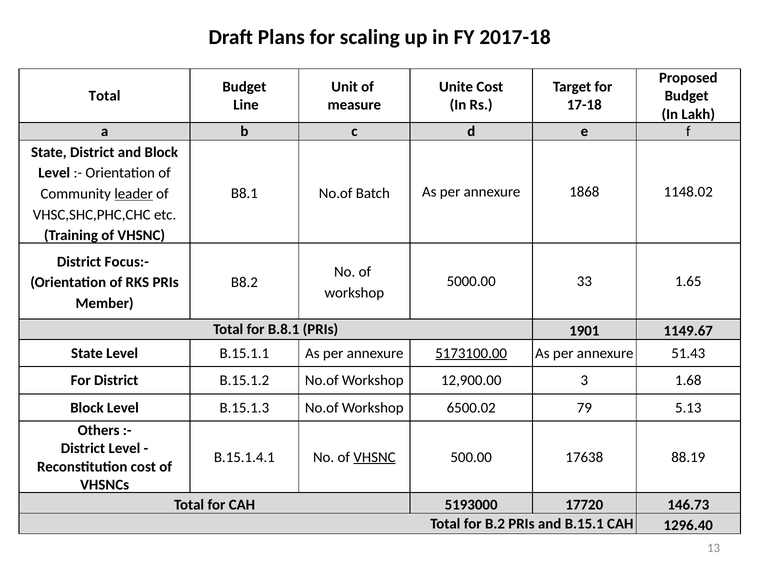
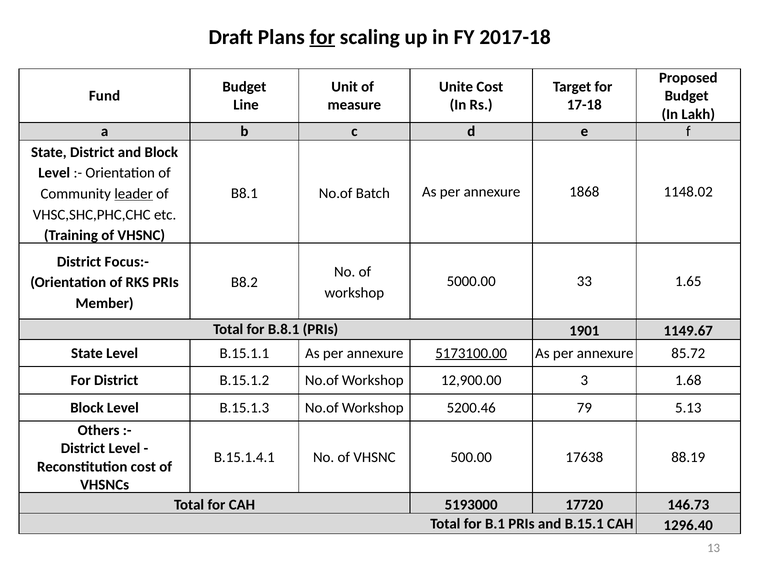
for at (322, 37) underline: none -> present
Total at (105, 96): Total -> Fund
51.43: 51.43 -> 85.72
6500.02: 6500.02 -> 5200.46
VHSNC at (374, 458) underline: present -> none
B.2: B.2 -> B.1
